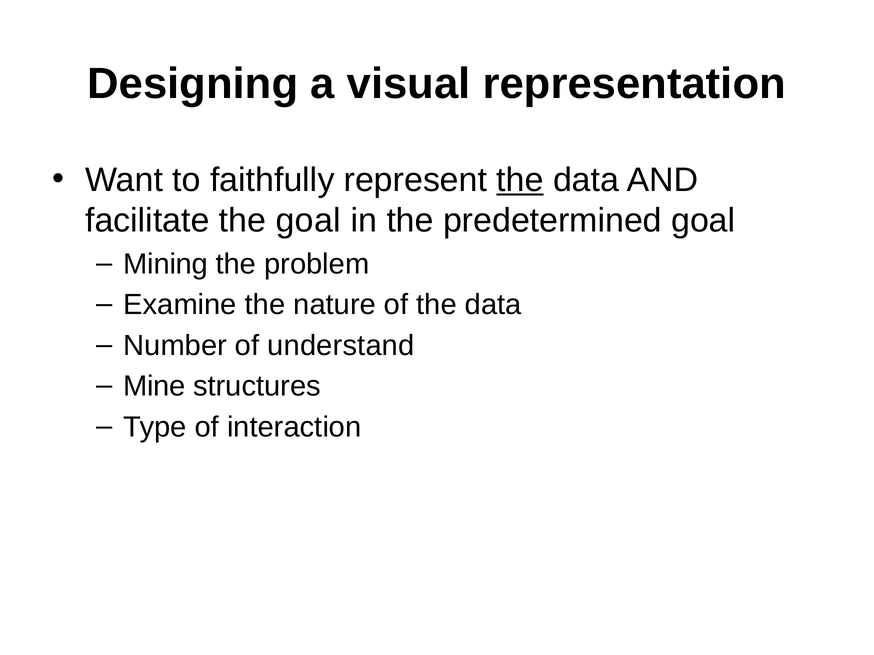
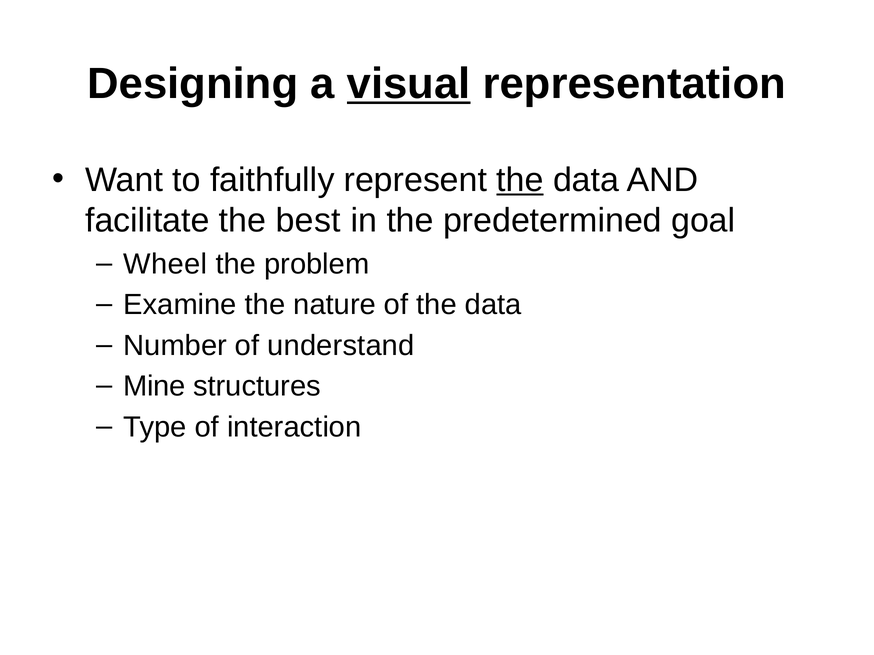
visual underline: none -> present
the goal: goal -> best
Mining: Mining -> Wheel
